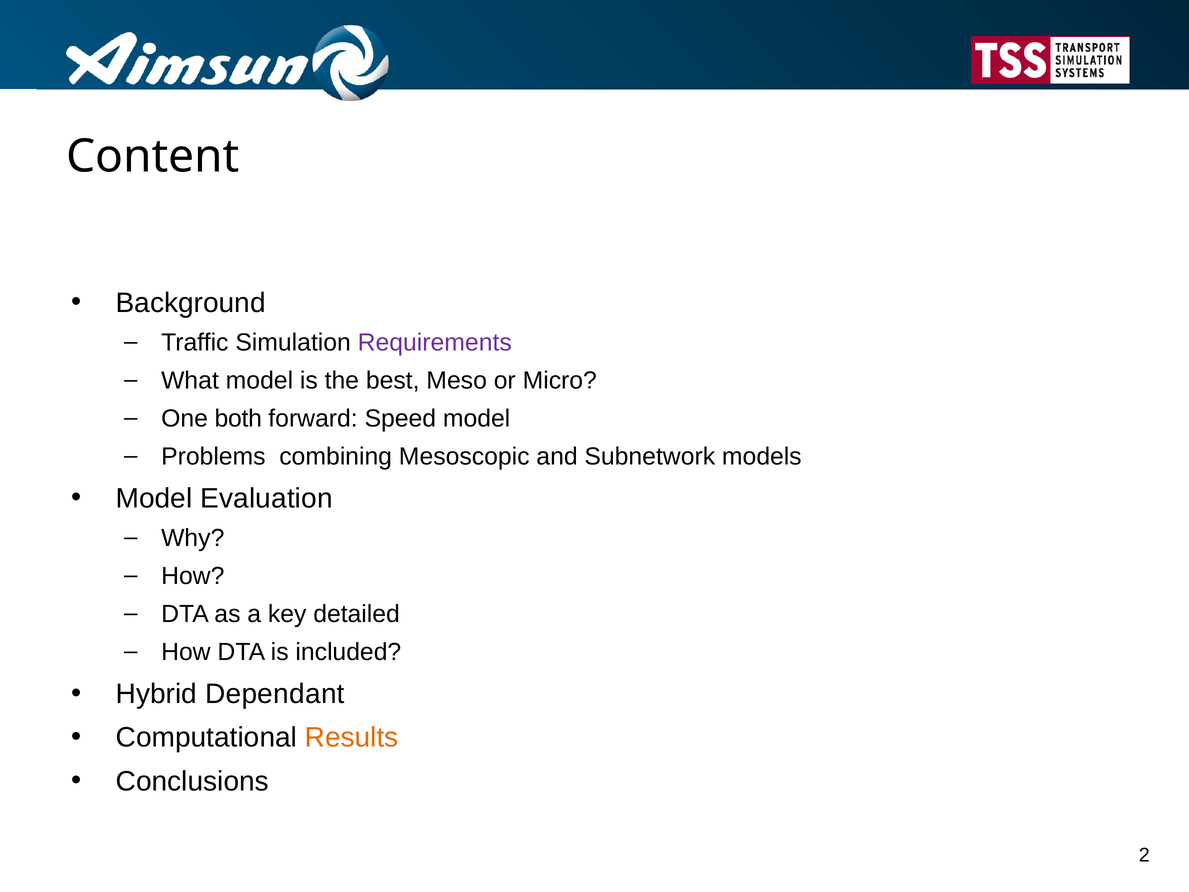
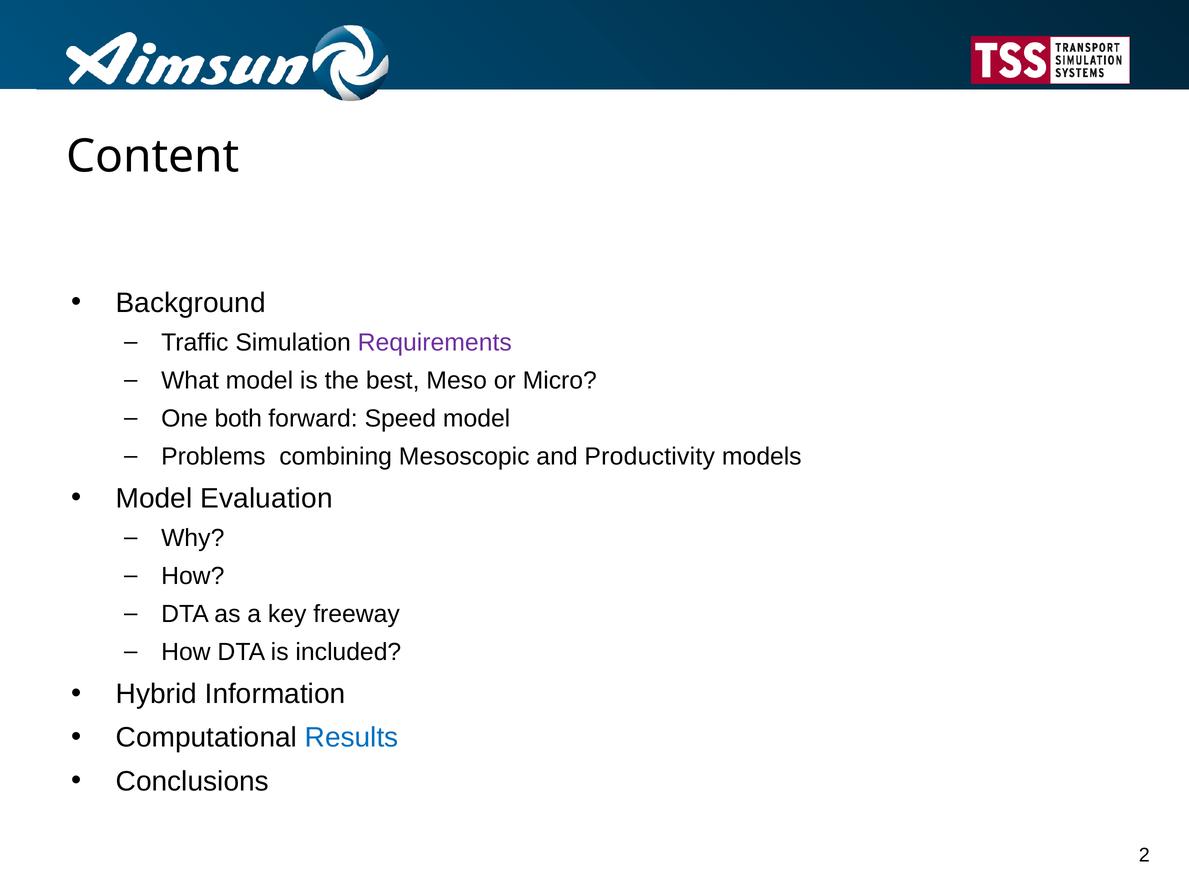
Subnetwork: Subnetwork -> Productivity
detailed: detailed -> freeway
Dependant: Dependant -> Information
Results colour: orange -> blue
